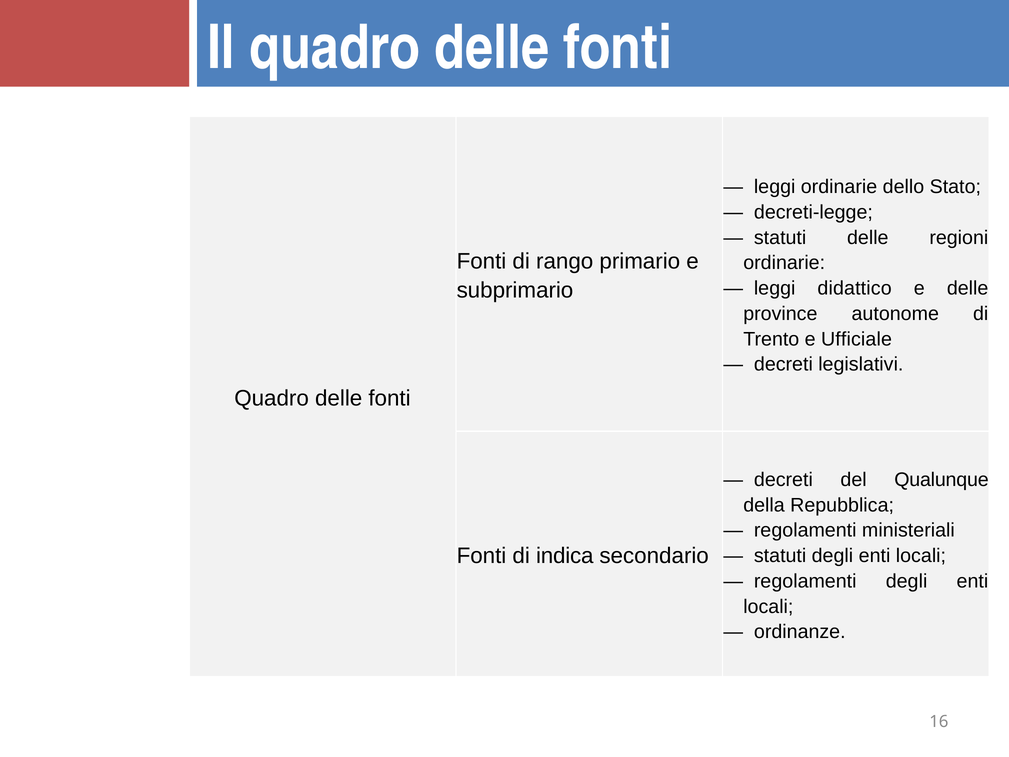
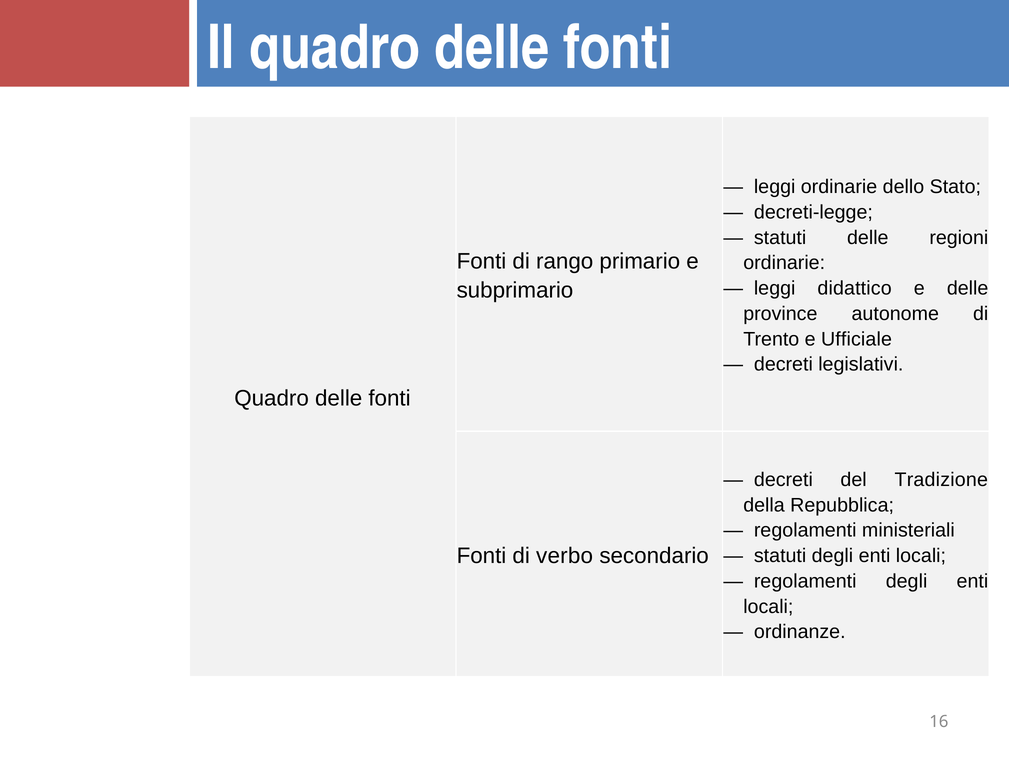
Qualunque: Qualunque -> Tradizione
indica: indica -> verbo
